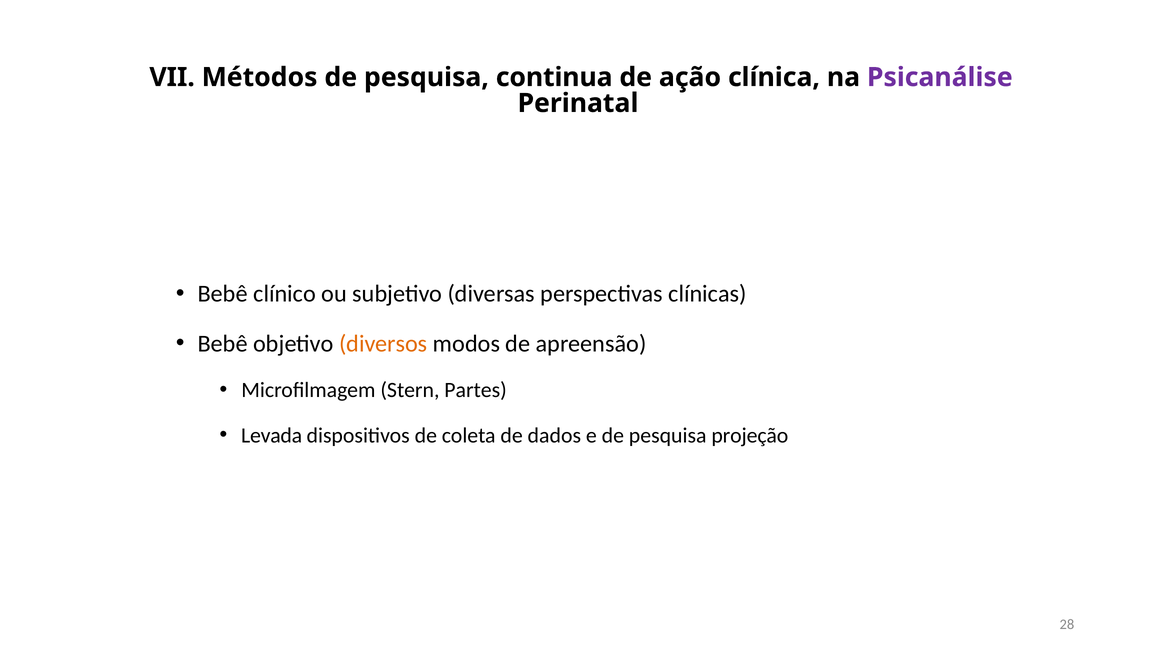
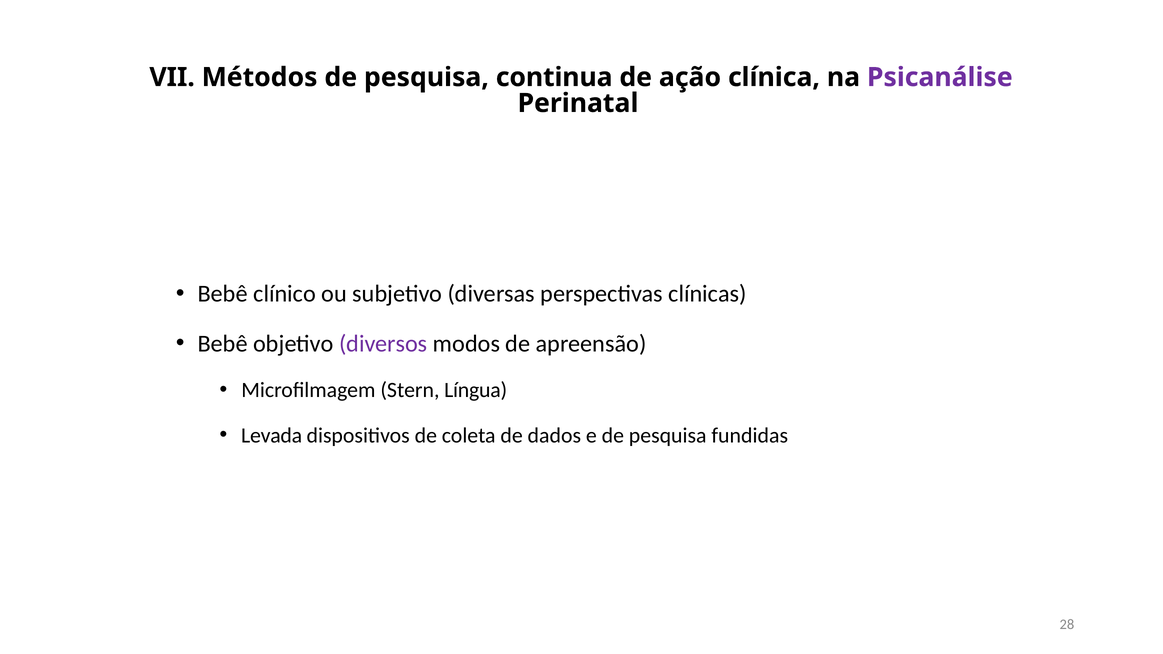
diversos colour: orange -> purple
Partes: Partes -> Língua
projeção: projeção -> fundidas
